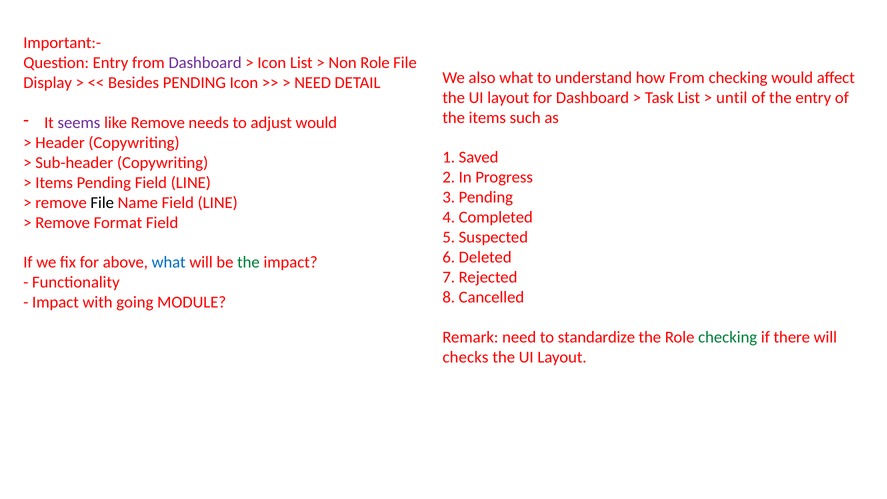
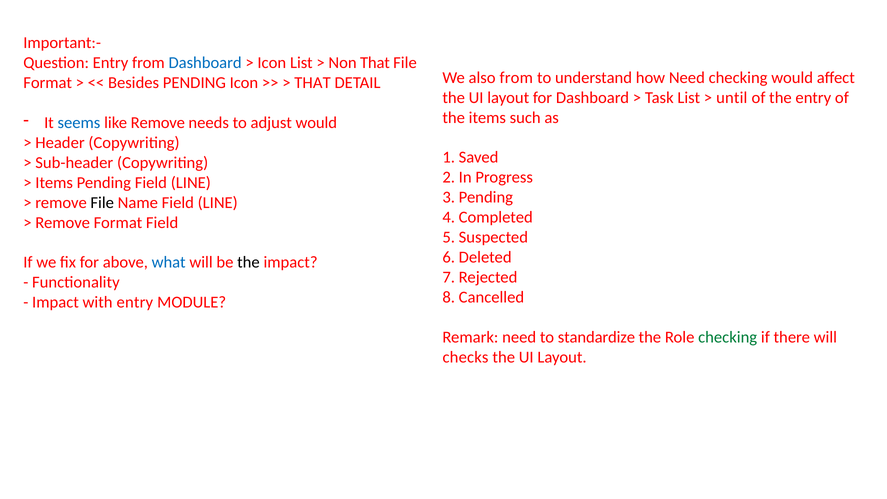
Dashboard at (205, 63) colour: purple -> blue
Non Role: Role -> That
also what: what -> from
how From: From -> Need
Display at (48, 83): Display -> Format
NEED at (313, 83): NEED -> THAT
seems colour: purple -> blue
the at (248, 262) colour: green -> black
with going: going -> entry
